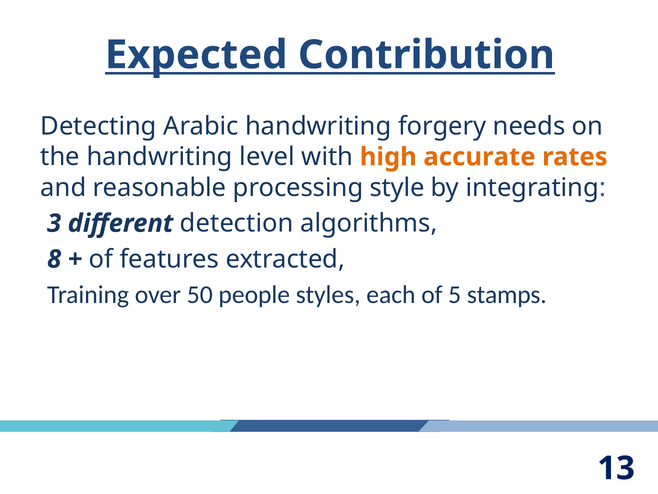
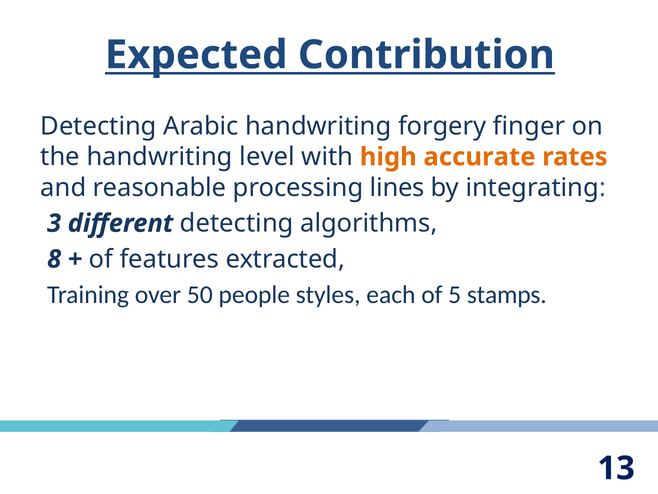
needs: needs -> finger
style: style -> lines
different detection: detection -> detecting
